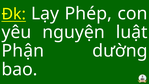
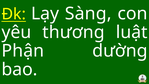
Phép: Phép -> Sàng
nguyện: nguyện -> thương
